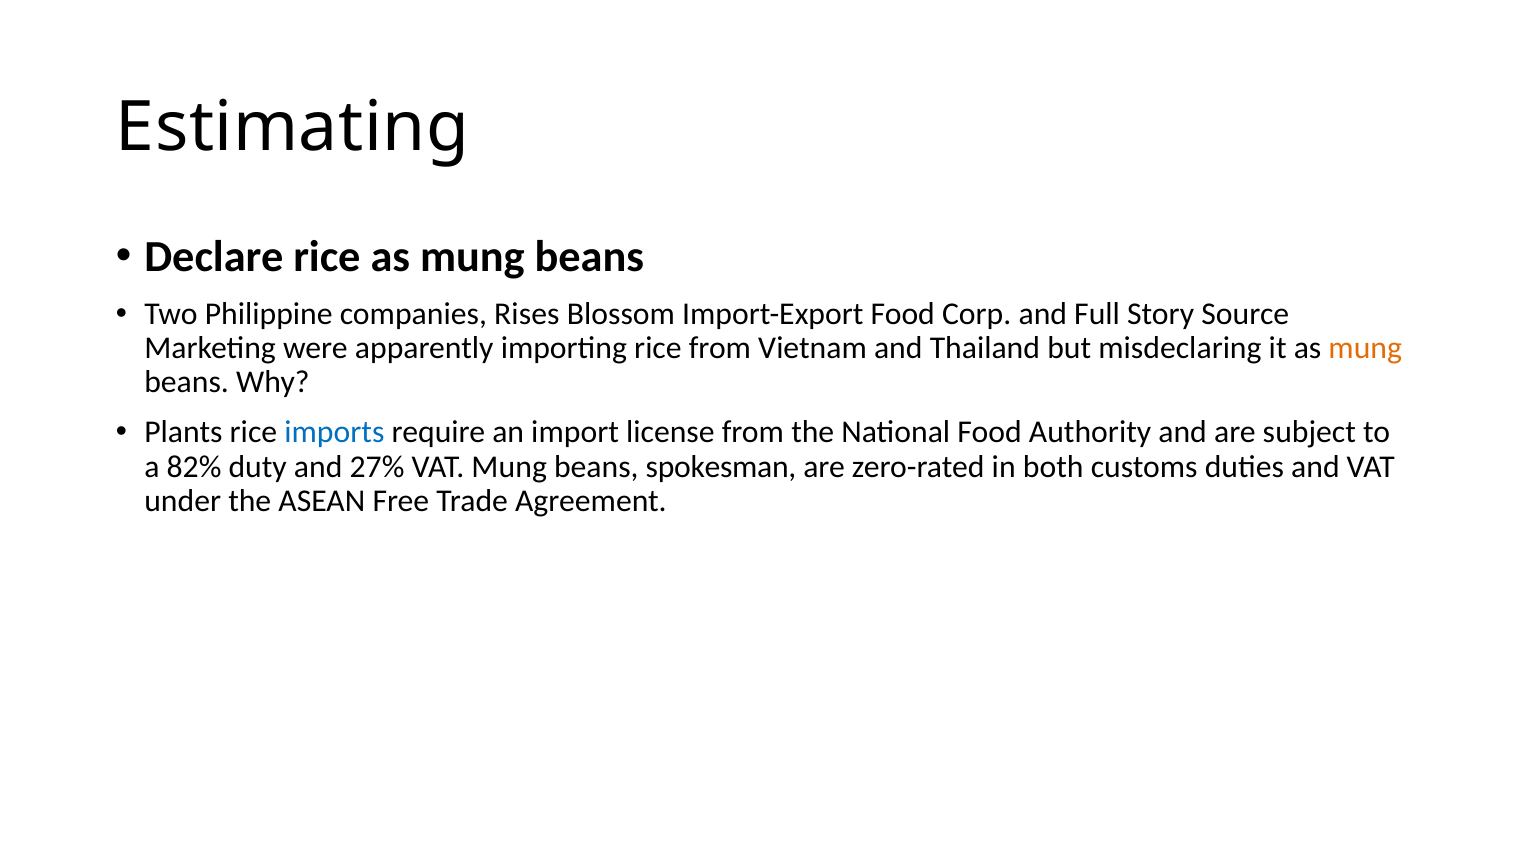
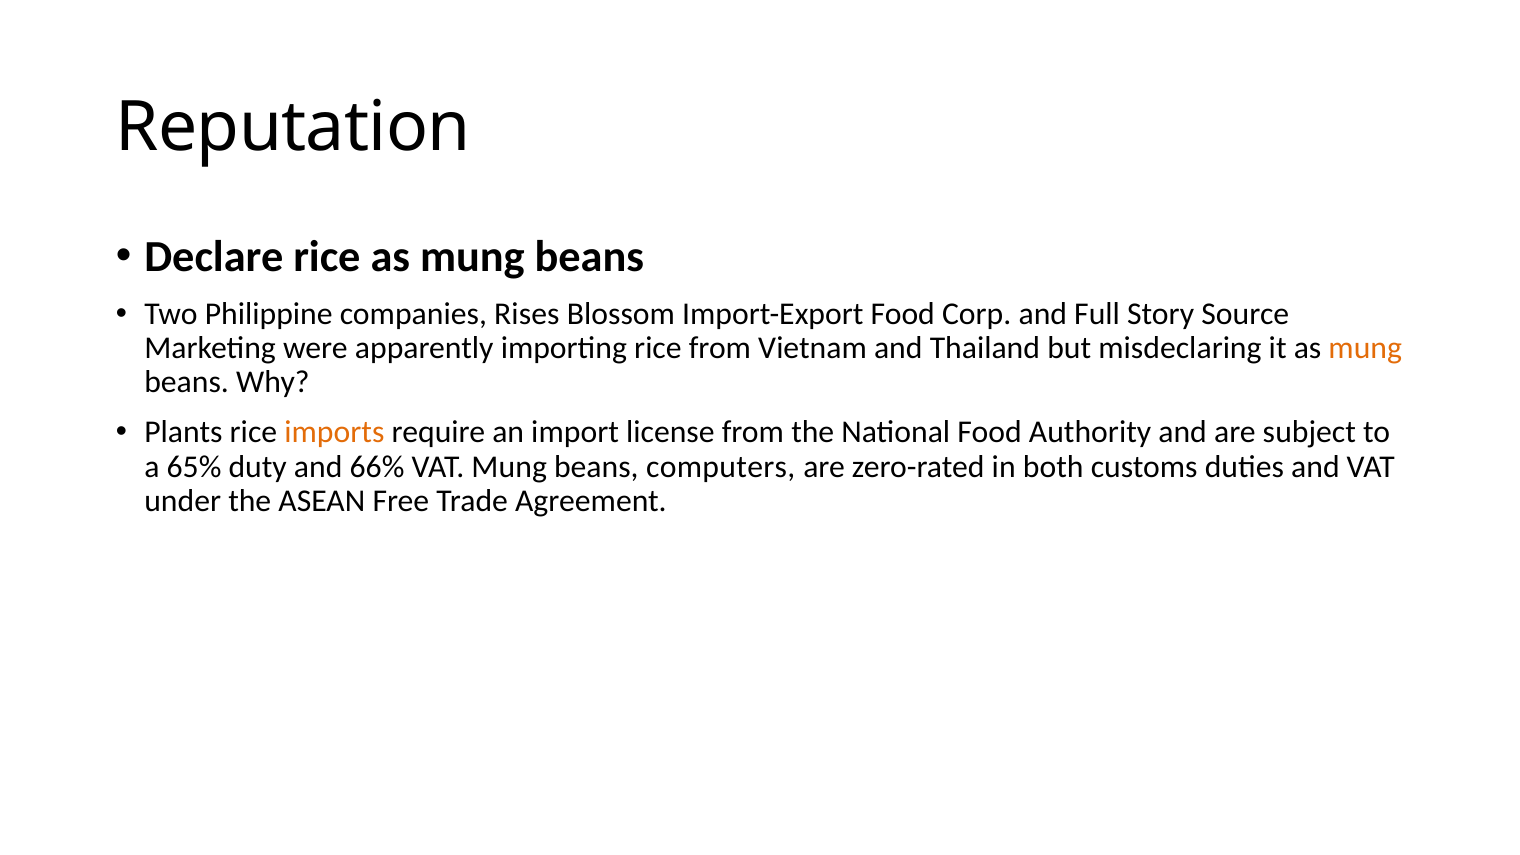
Estimating: Estimating -> Reputation
imports colour: blue -> orange
82%: 82% -> 65%
27%: 27% -> 66%
spokesman: spokesman -> computers
